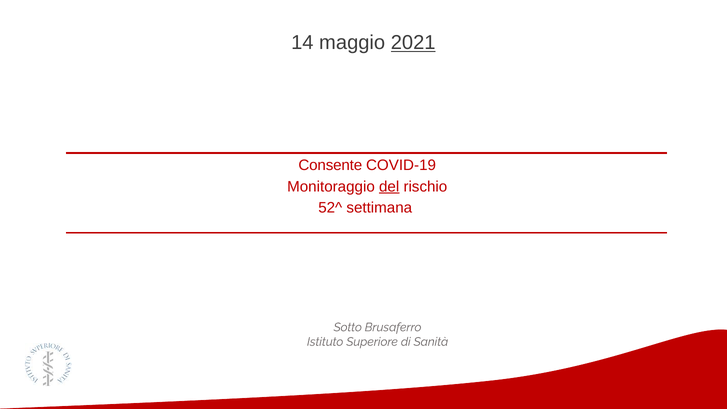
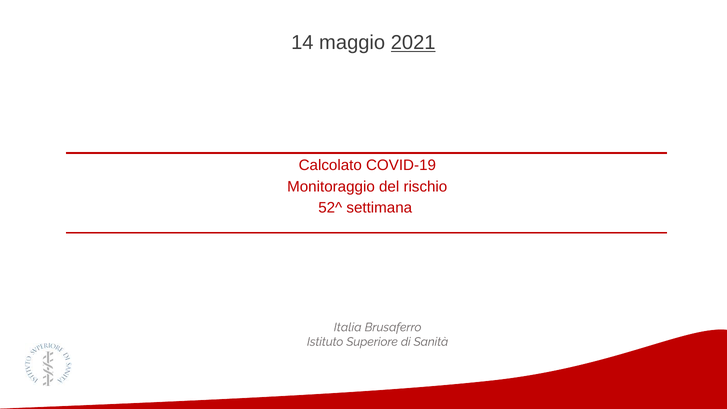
Consente: Consente -> Calcolato
del underline: present -> none
Sotto: Sotto -> Italia
